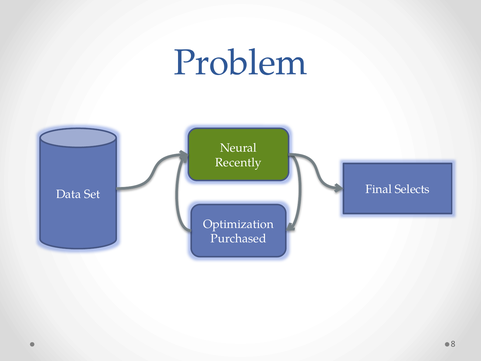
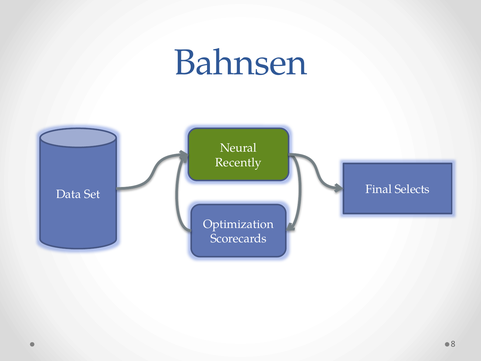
Problem: Problem -> Bahnsen
Purchased: Purchased -> Scorecards
